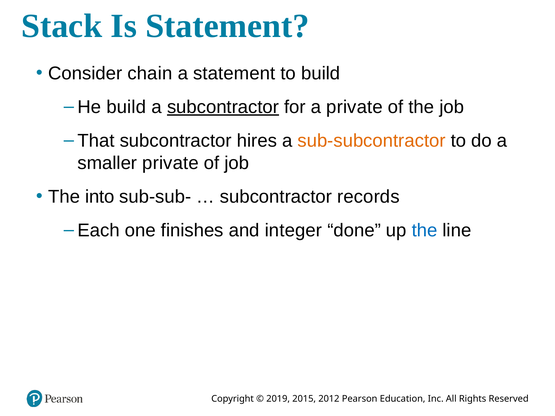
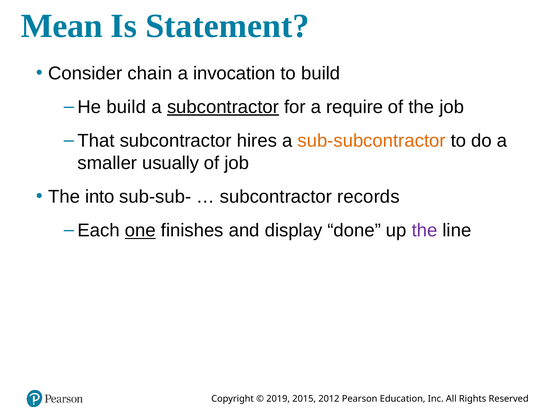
Stack: Stack -> Mean
a statement: statement -> invocation
a private: private -> require
smaller private: private -> usually
one underline: none -> present
integer: integer -> display
the at (425, 231) colour: blue -> purple
